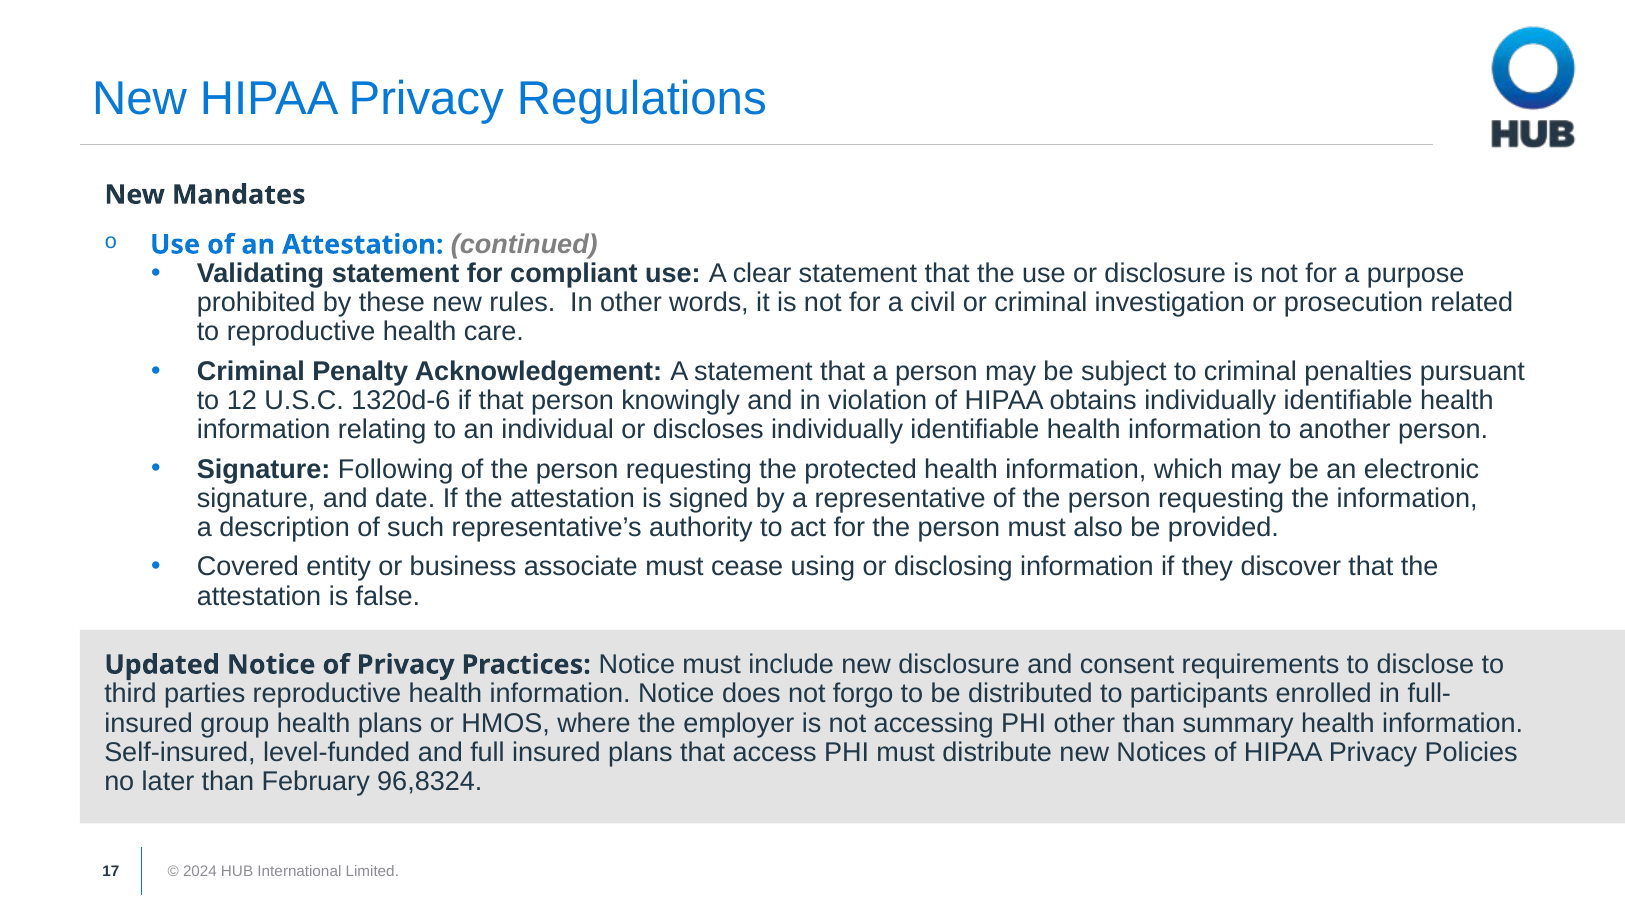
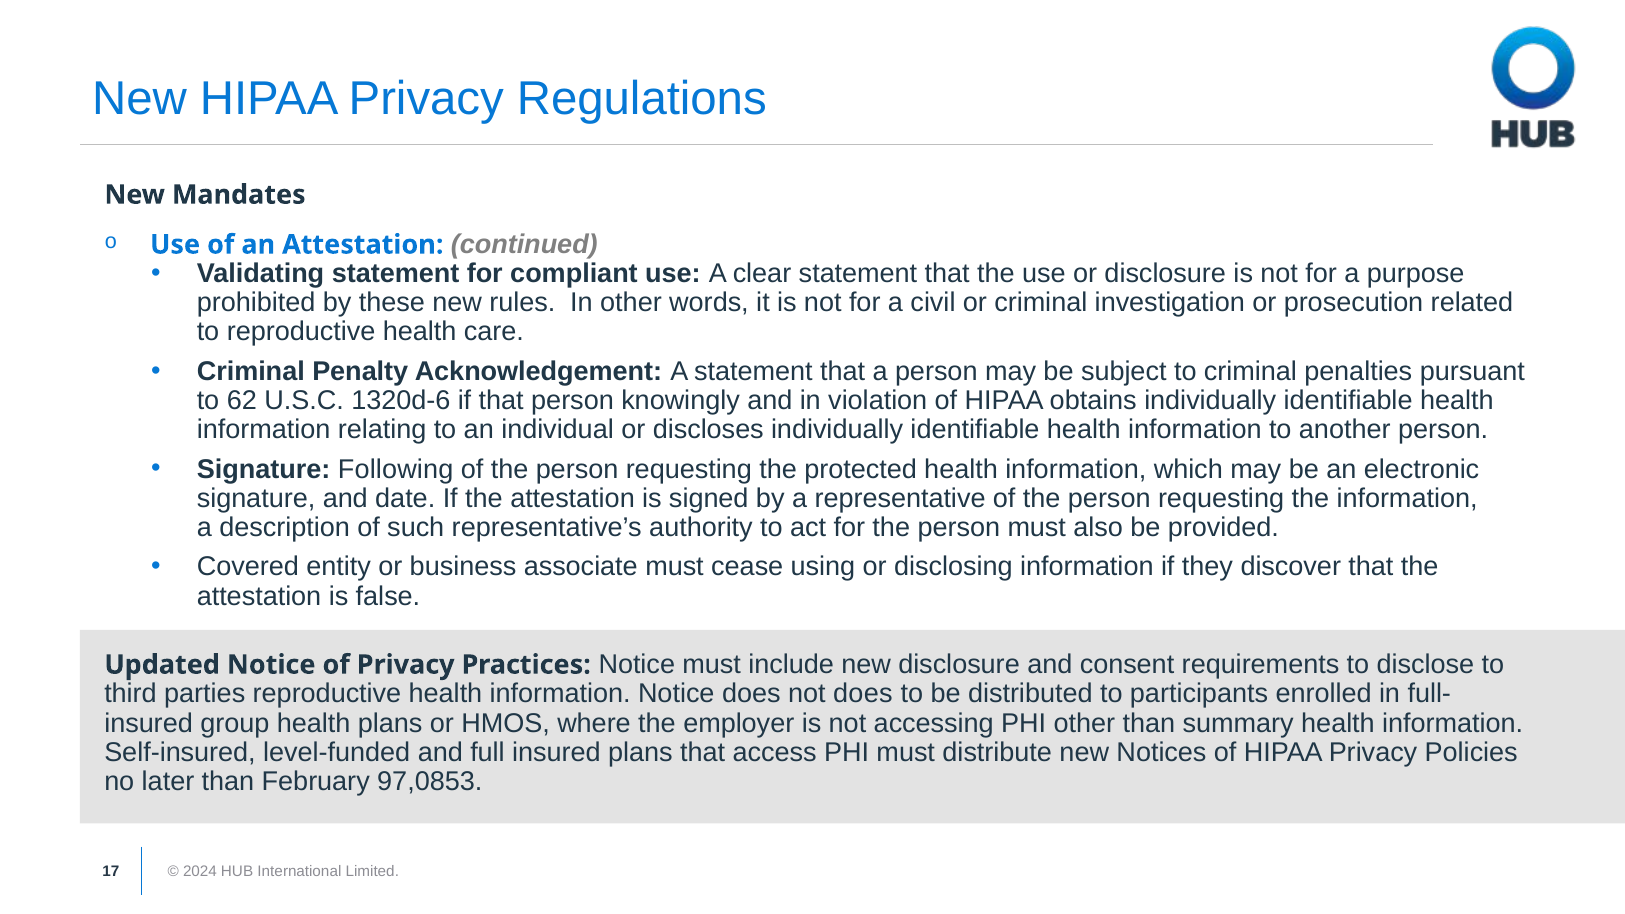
12: 12 -> 62
not forgo: forgo -> does
96,8324: 96,8324 -> 97,0853
